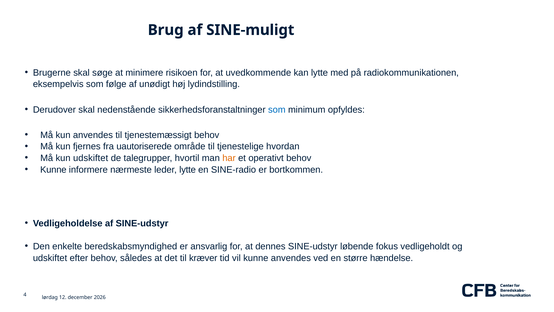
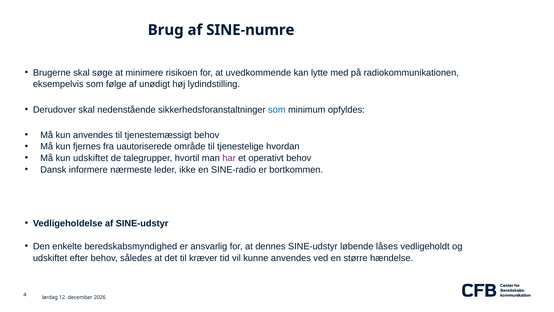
SINE-muligt: SINE-muligt -> SINE-numre
har colour: orange -> purple
Kunne at (53, 169): Kunne -> Dansk
leder lytte: lytte -> ikke
fokus: fokus -> låses
